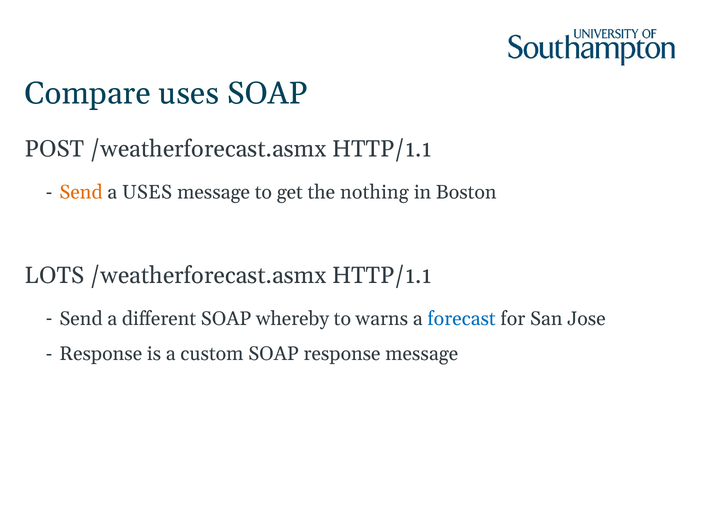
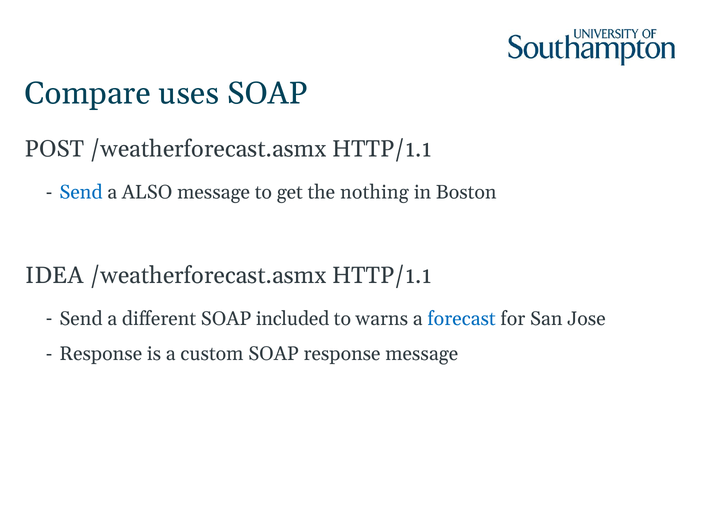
Send at (81, 192) colour: orange -> blue
a USES: USES -> ALSO
LOTS: LOTS -> IDEA
whereby: whereby -> included
